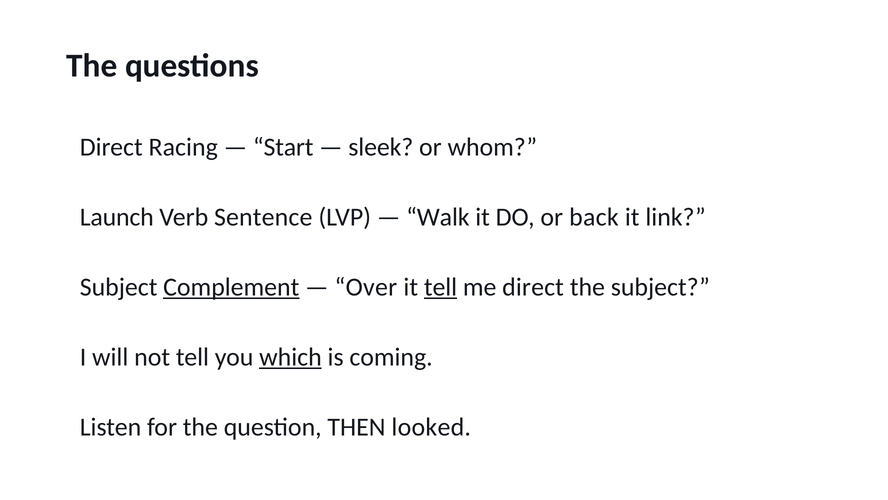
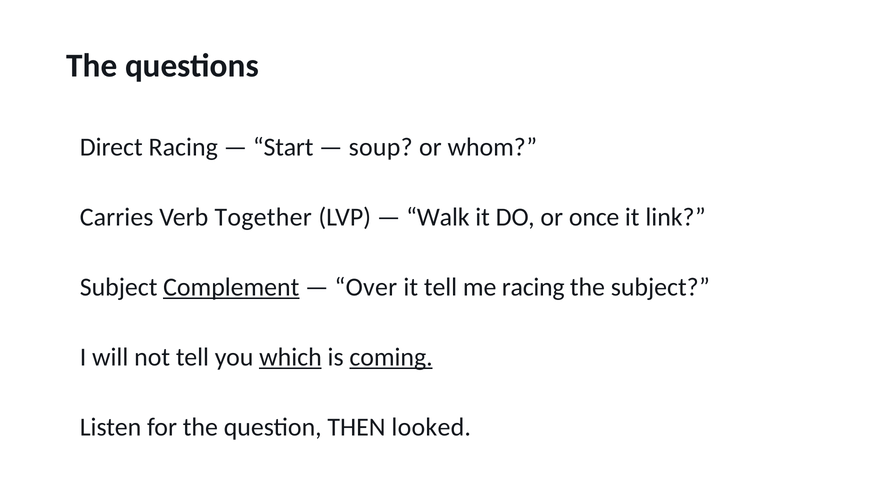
sleek: sleek -> soup
Launch: Launch -> Carries
Sentence: Sentence -> Together
back: back -> once
tell at (441, 287) underline: present -> none
me direct: direct -> racing
coming underline: none -> present
